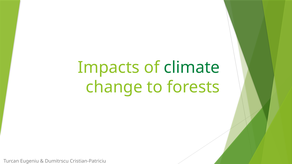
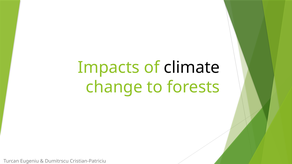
climate colour: green -> black
